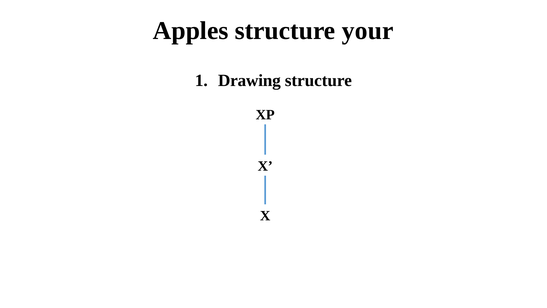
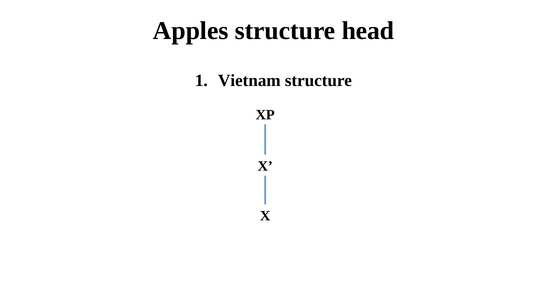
your: your -> head
Drawing: Drawing -> Vietnam
